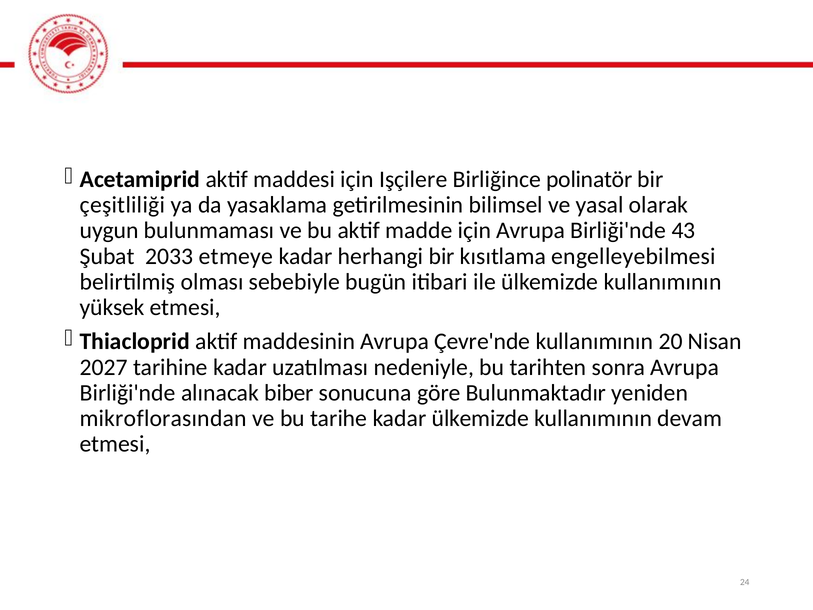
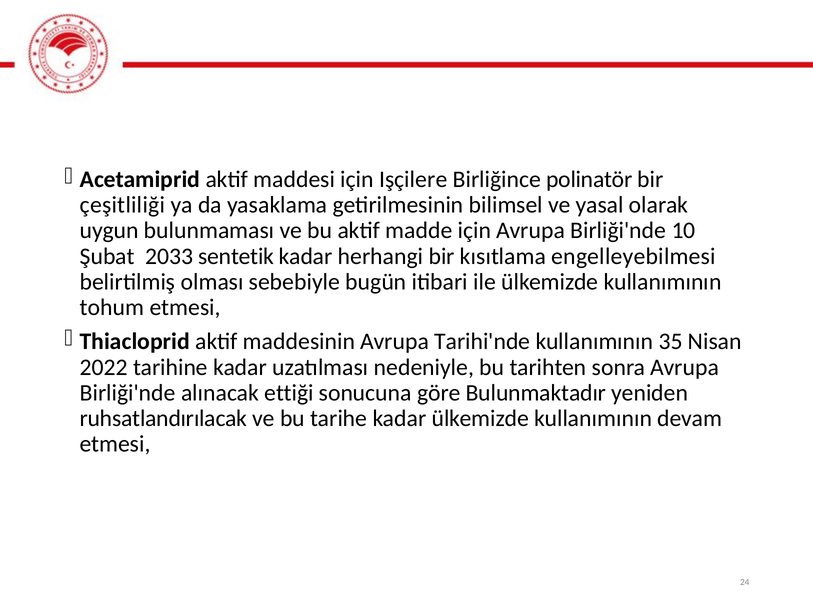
43: 43 -> 10
etmeye: etmeye -> sentetik
yüksek: yüksek -> tohum
Çevre'nde: Çevre'nde -> Tarihi'nde
20: 20 -> 35
2027: 2027 -> 2022
biber: biber -> ettiği
mikroflorasından: mikroflorasından -> ruhsatlandırılacak
